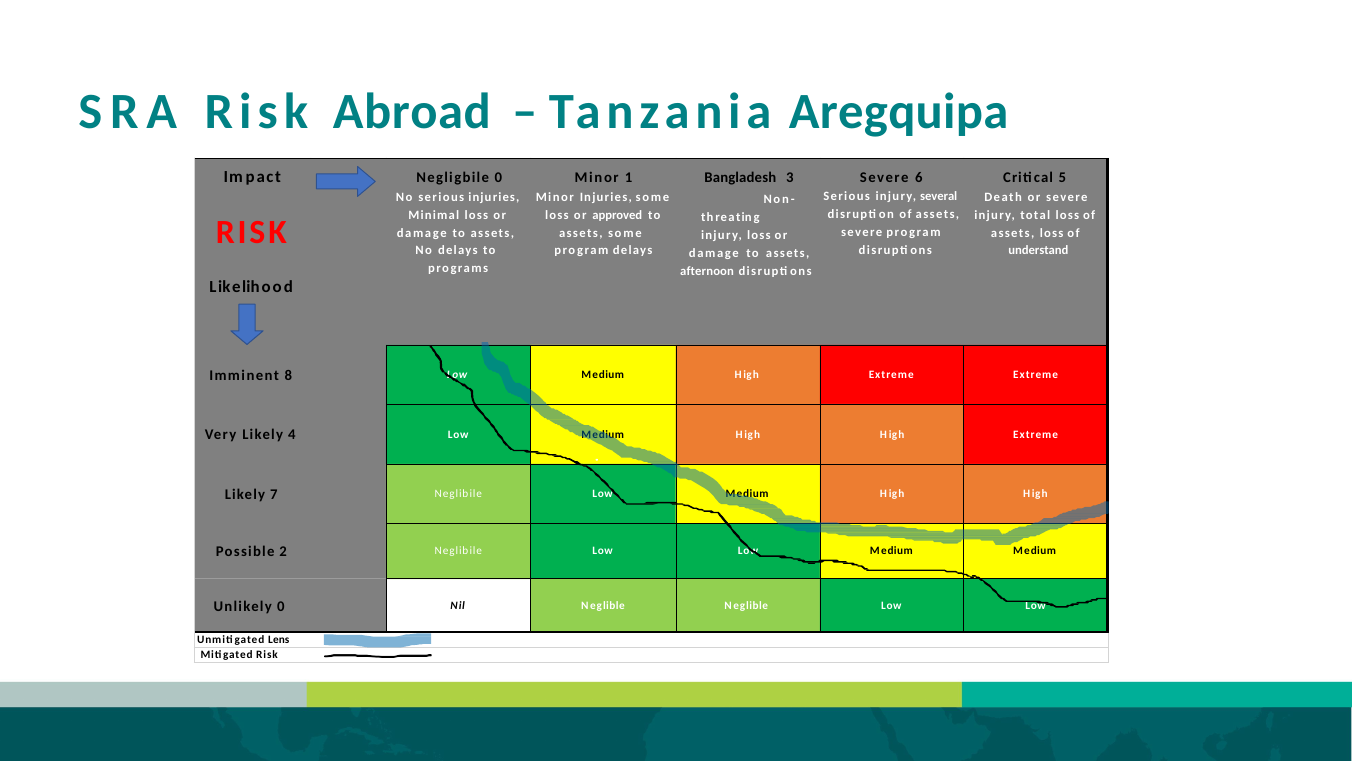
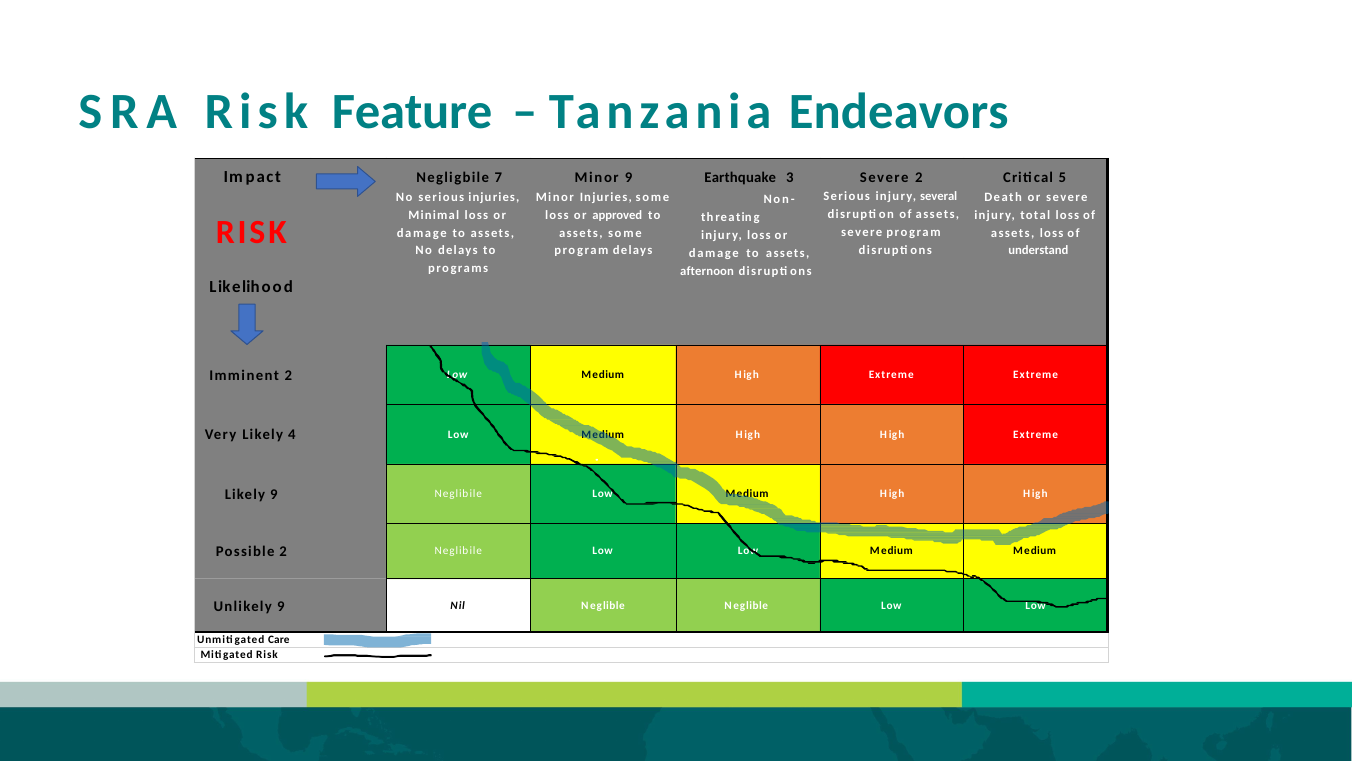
Abroad: Abroad -> Feature
Aregquipa: Aregquipa -> Endeavors
Negligbile 0: 0 -> 7
Bangladesh: Bangladesh -> Earthquake
Severe 6: 6 -> 2
Minor 1: 1 -> 9
Imminent 8: 8 -> 2
Likely 7: 7 -> 9
Unlikely 0: 0 -> 9
Lens: Lens -> Care
